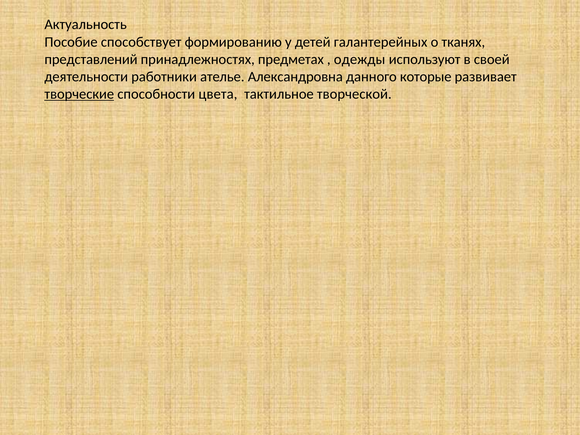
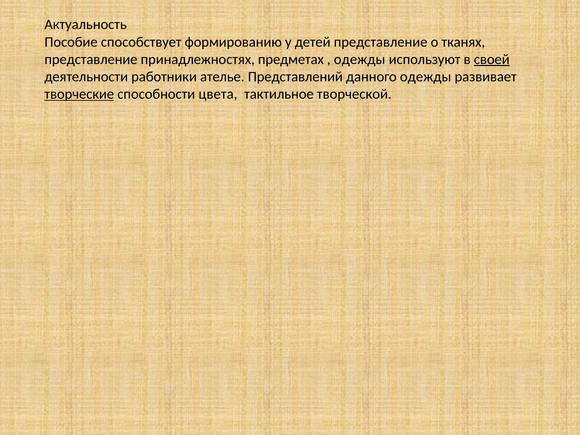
детей галантерейных: галантерейных -> представление
представлений at (91, 59): представлений -> представление
своей underline: none -> present
Александровна: Александровна -> Представлений
данного которые: которые -> одежды
